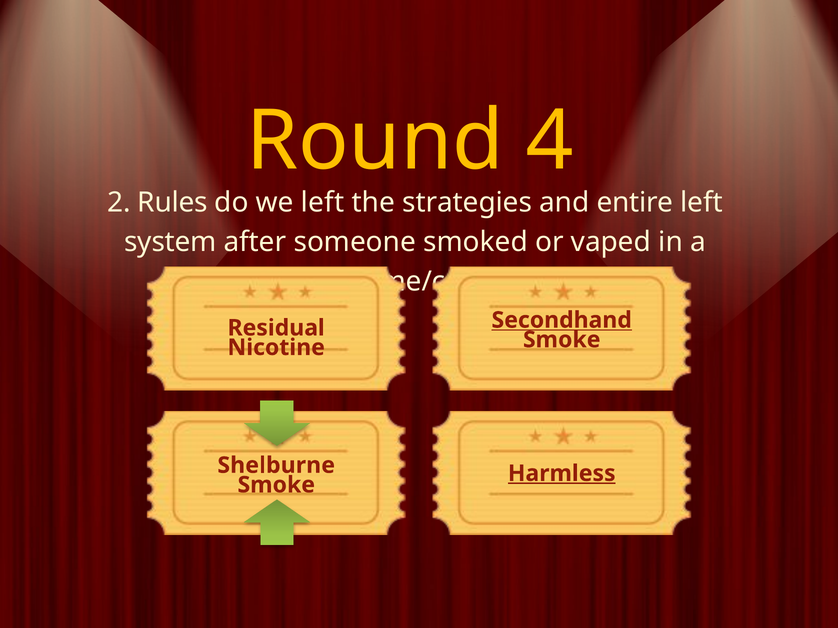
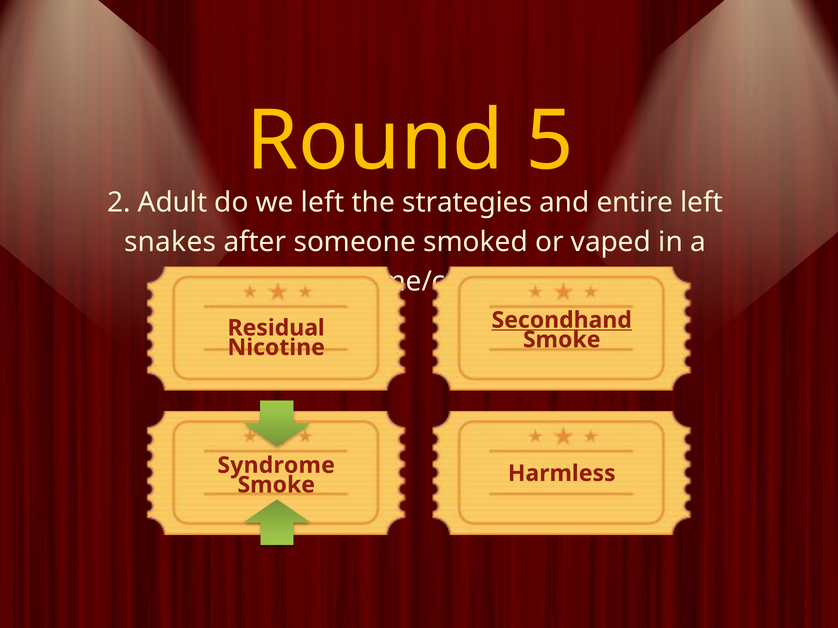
4: 4 -> 5
Rules: Rules -> Adult
system: system -> snakes
Shelburne: Shelburne -> Syndrome
Harmless underline: present -> none
